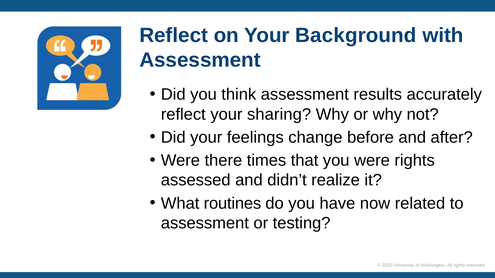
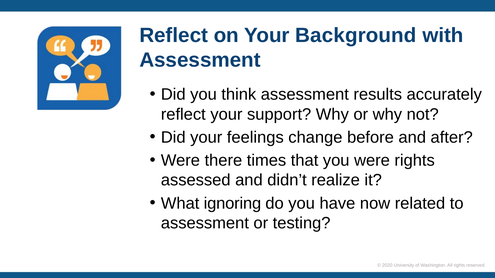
sharing: sharing -> support
routines: routines -> ignoring
